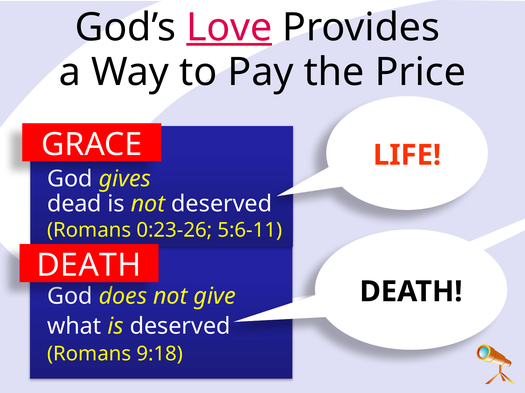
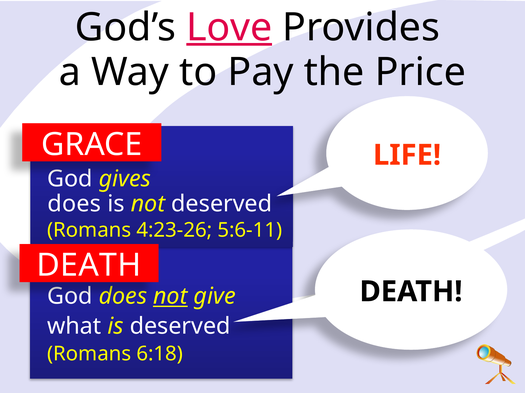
dead at (74, 204): dead -> does
0:23-26: 0:23-26 -> 4:23-26
not at (170, 297) underline: none -> present
9:18: 9:18 -> 6:18
